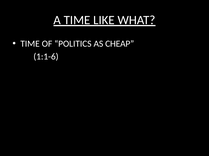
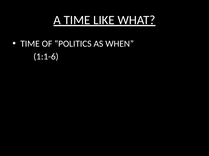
CHEAP: CHEAP -> WHEN
